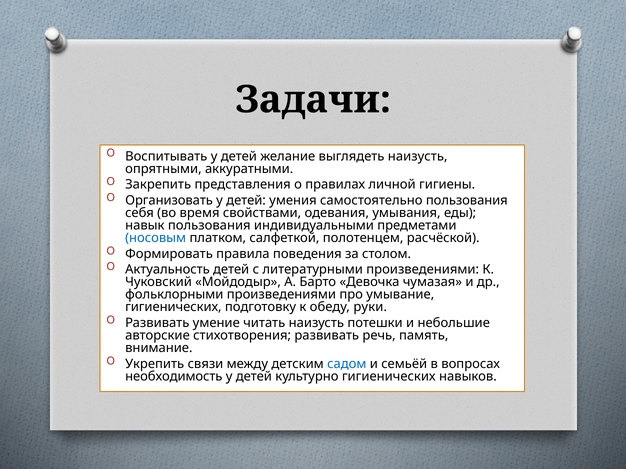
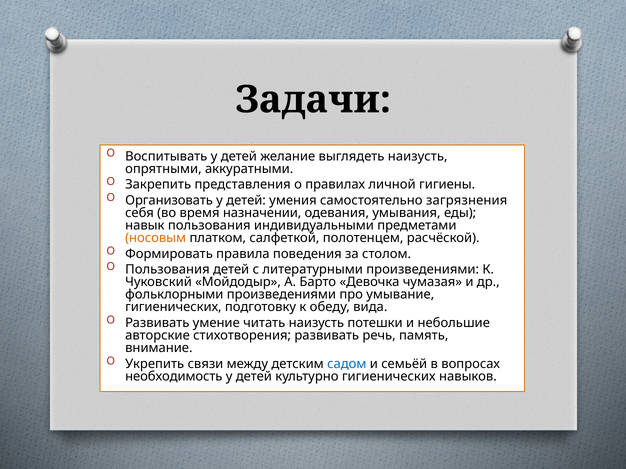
самостоятельно пользования: пользования -> загрязнения
свойствами: свойствами -> назначении
носовым colour: blue -> orange
Актуальность at (167, 270): Актуальность -> Пользования
руки: руки -> вида
